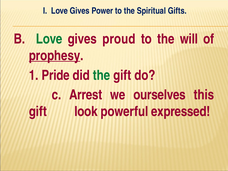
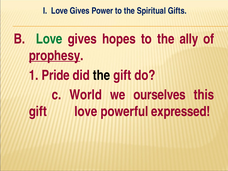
proud: proud -> hopes
will: will -> ally
the at (101, 75) colour: green -> black
Arrest: Arrest -> World
gift look: look -> love
